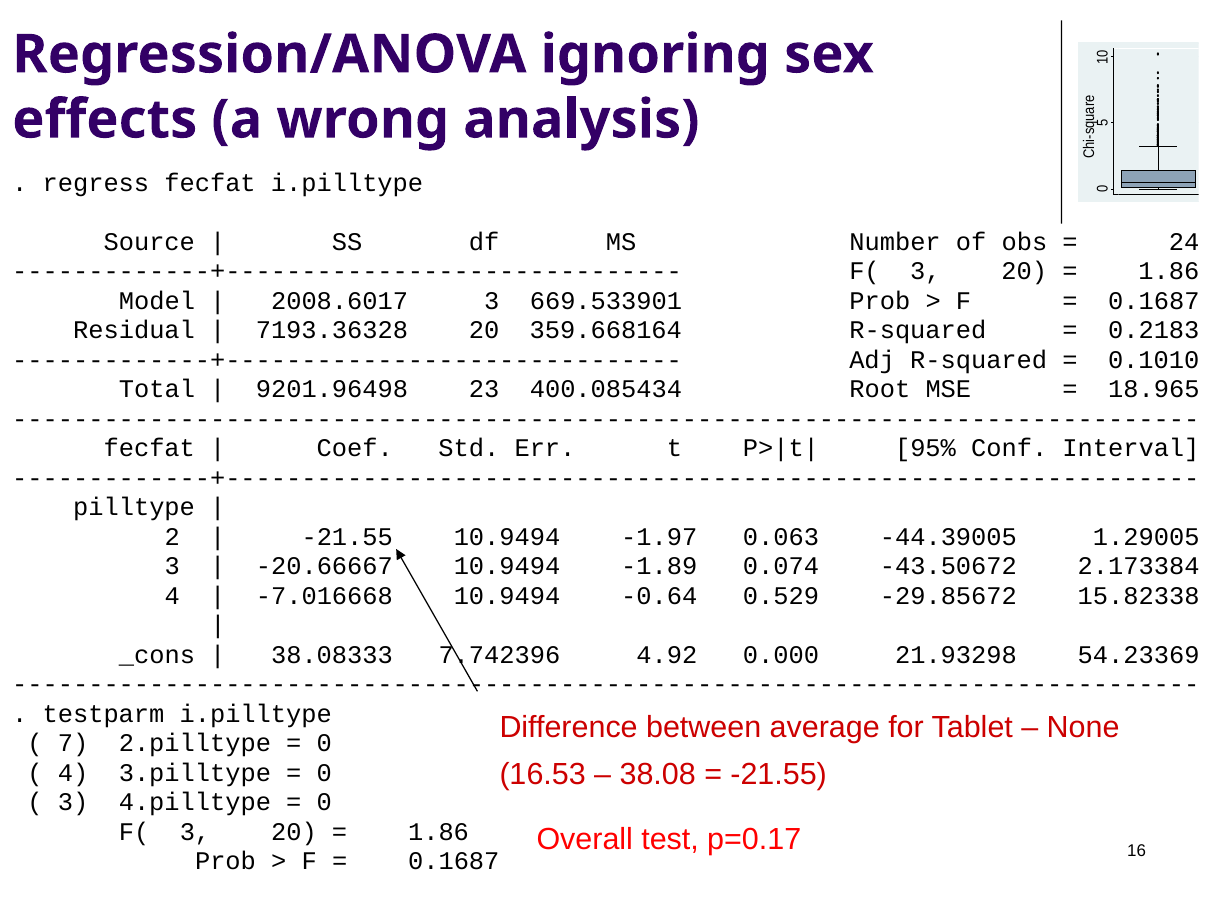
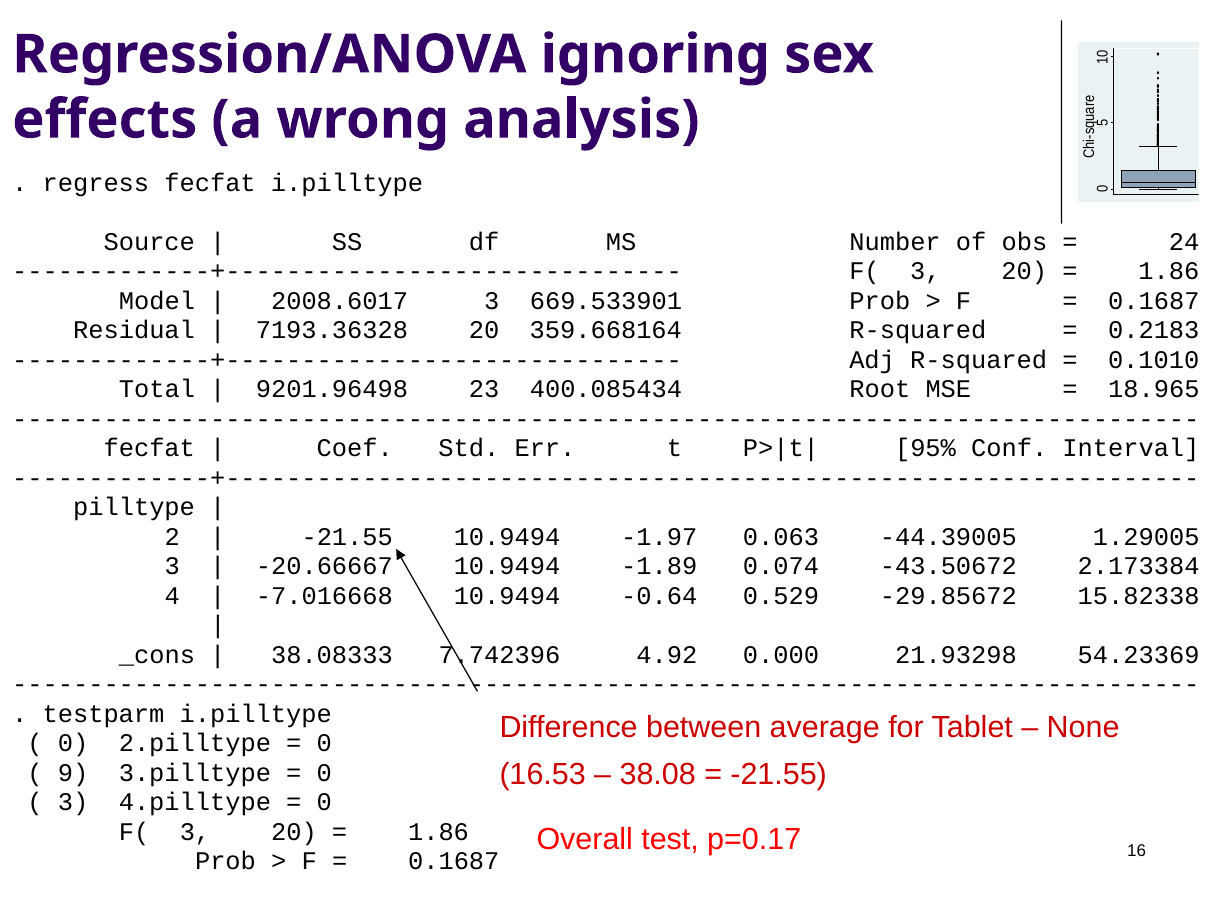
7 at (73, 743): 7 -> 0
4 at (73, 772): 4 -> 9
